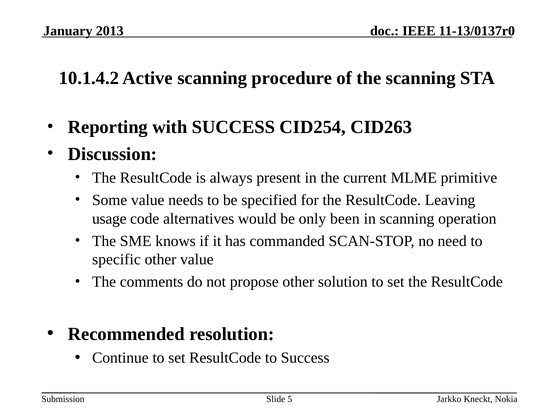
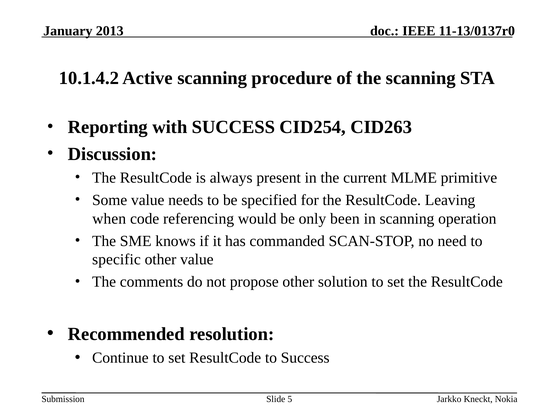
usage: usage -> when
alternatives: alternatives -> referencing
